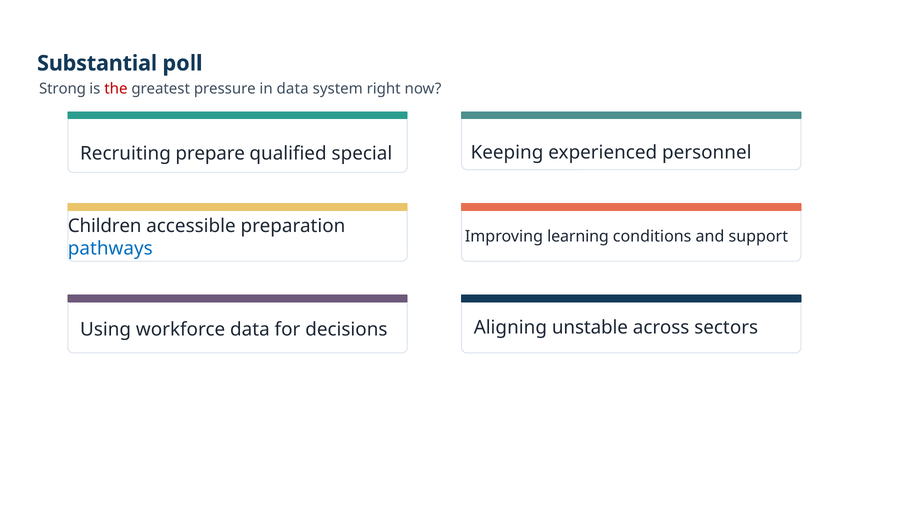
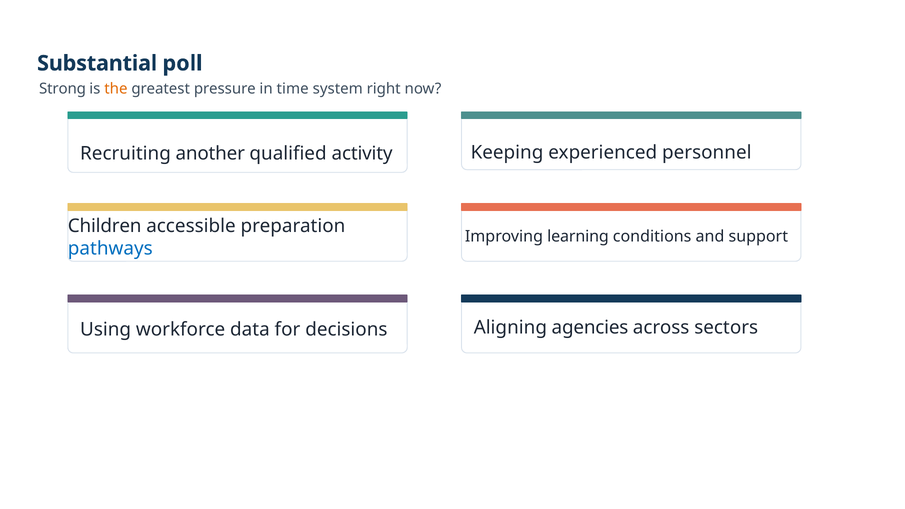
the colour: red -> orange
in data: data -> time
prepare: prepare -> another
special: special -> activity
unstable: unstable -> agencies
